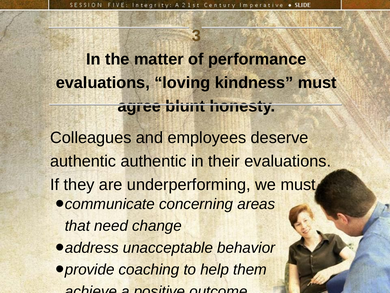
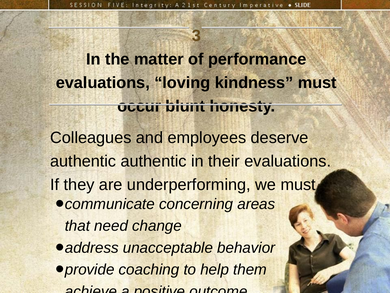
agree: agree -> occur
